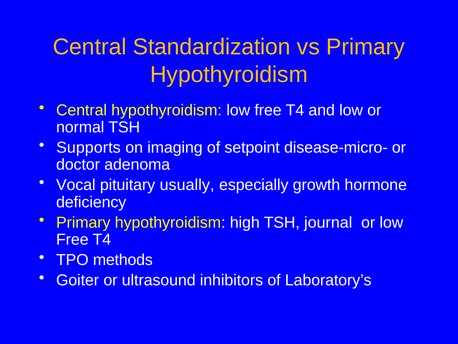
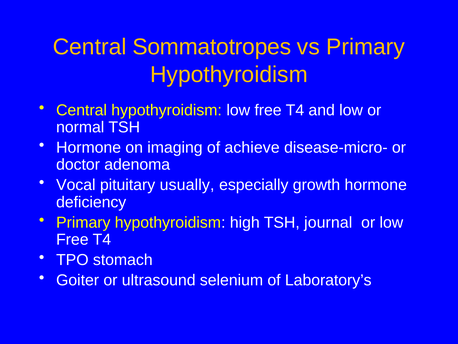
Standardization: Standardization -> Sommatotropes
Supports at (88, 147): Supports -> Hormone
setpoint: setpoint -> achieve
methods: methods -> stomach
inhibitors: inhibitors -> selenium
